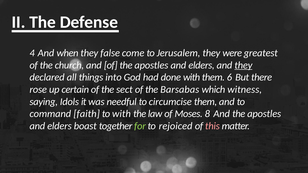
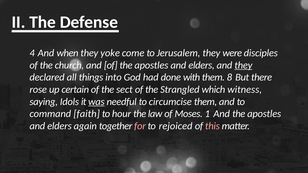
false: false -> yoke
greatest: greatest -> disciples
6: 6 -> 8
Barsabas: Barsabas -> Strangled
was underline: none -> present
to with: with -> hour
8: 8 -> 1
boast: boast -> again
for colour: light green -> pink
